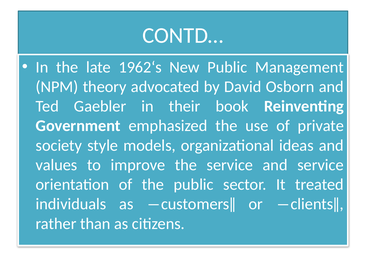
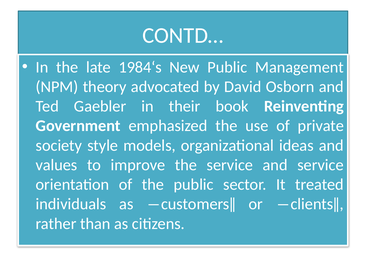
1962‘s: 1962‘s -> 1984‘s
